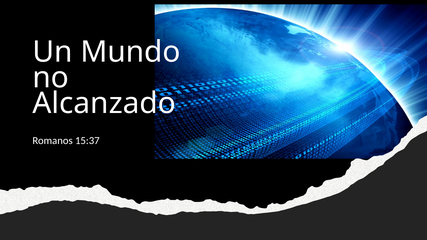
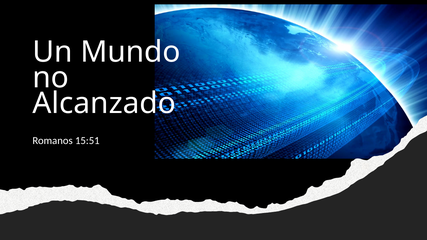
15:37: 15:37 -> 15:51
